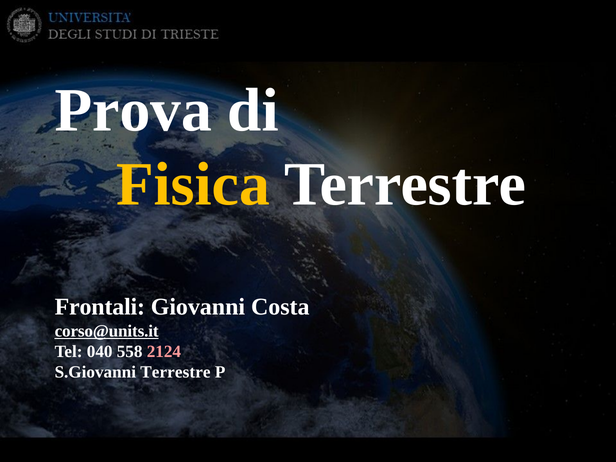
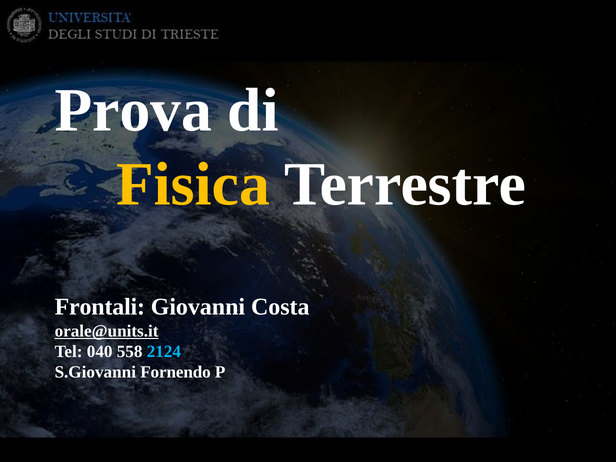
corso@units.it: corso@units.it -> orale@units.it
2124 colour: pink -> light blue
S.Giovanni Terrestre: Terrestre -> Fornendo
